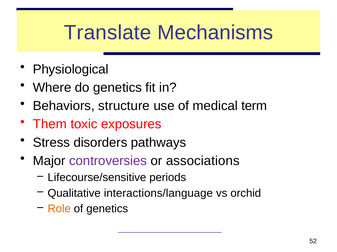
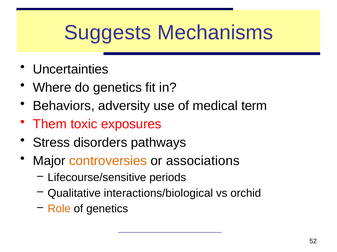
Translate: Translate -> Suggests
Physiological: Physiological -> Uncertainties
structure: structure -> adversity
controversies colour: purple -> orange
interactions/language: interactions/language -> interactions/biological
